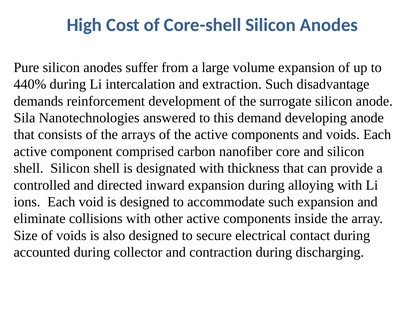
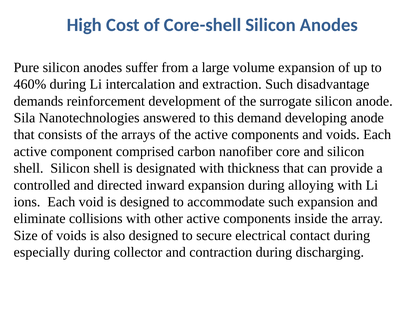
440%: 440% -> 460%
accounted: accounted -> especially
